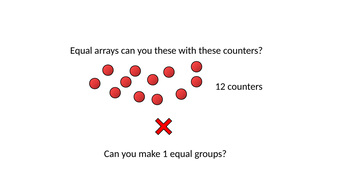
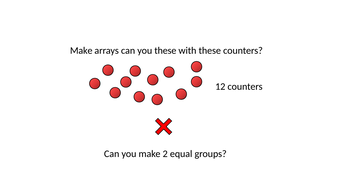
Equal at (81, 51): Equal -> Make
1: 1 -> 2
